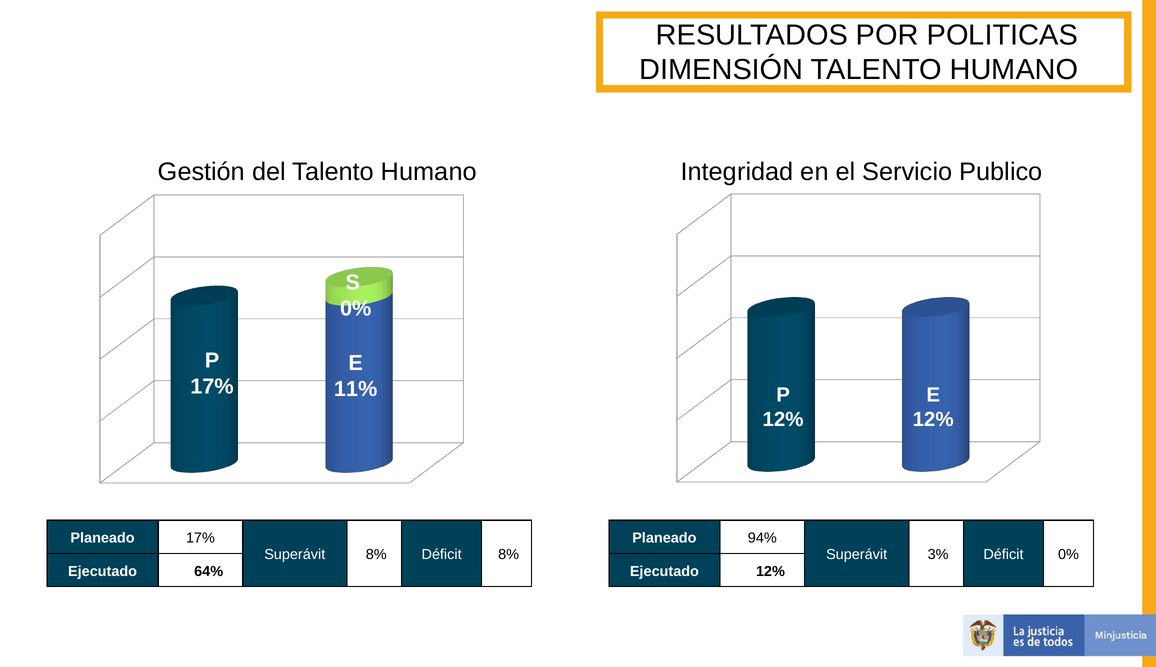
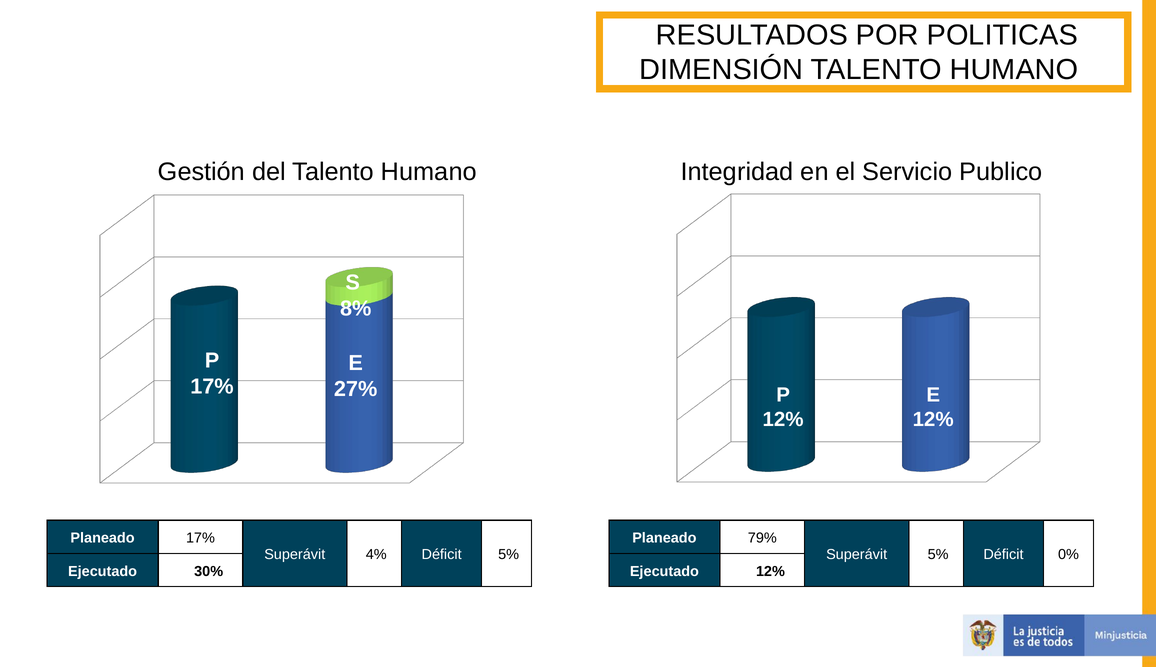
0% at (356, 308): 0% -> 8%
11%: 11% -> 27%
94%: 94% -> 79%
Superávit 8%: 8% -> 4%
Déficit 8%: 8% -> 5%
Superávit 3%: 3% -> 5%
64%: 64% -> 30%
